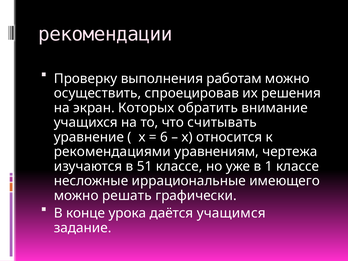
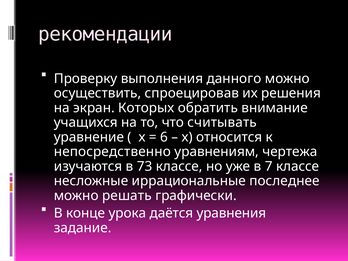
работам: работам -> данного
рекомендациями: рекомендациями -> непосредственно
51: 51 -> 73
1: 1 -> 7
имеющего: имеющего -> последнее
учащимся: учащимся -> уравнения
